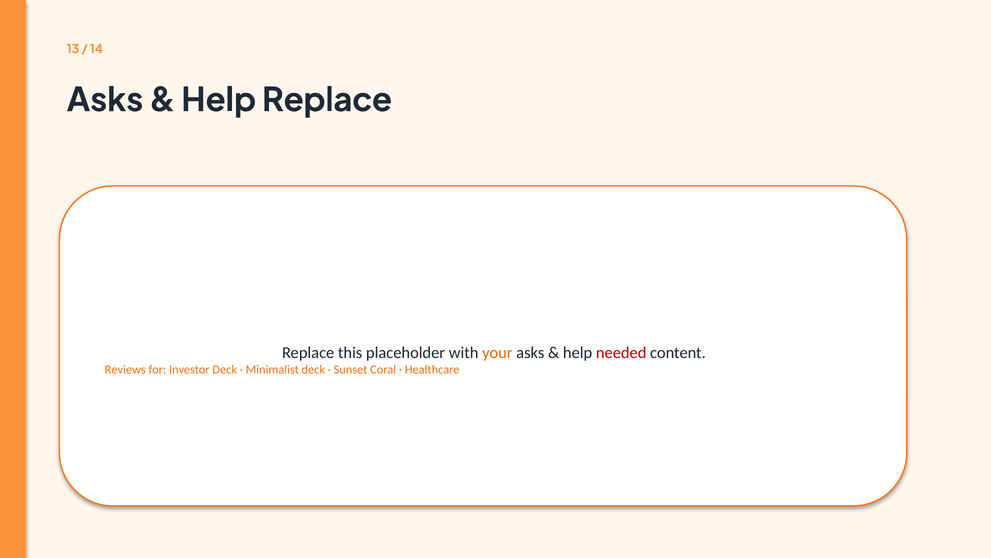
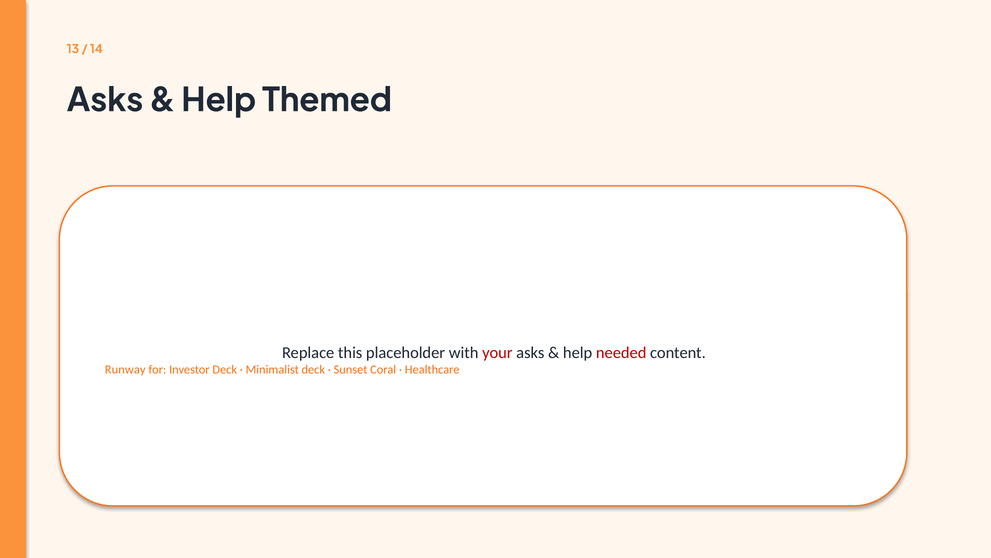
Help Replace: Replace -> Themed
your colour: orange -> red
Reviews: Reviews -> Runway
